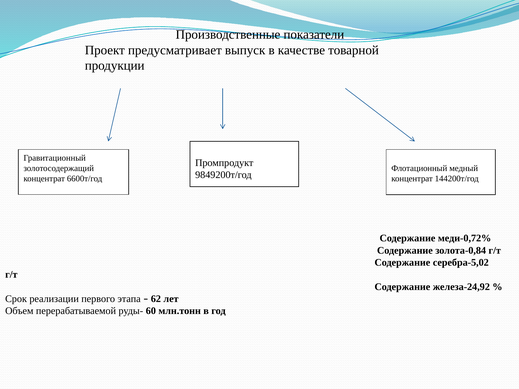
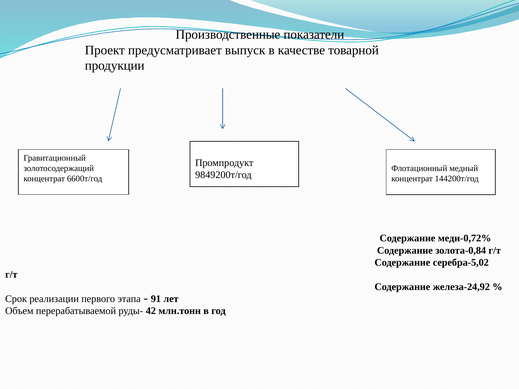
62: 62 -> 91
60: 60 -> 42
